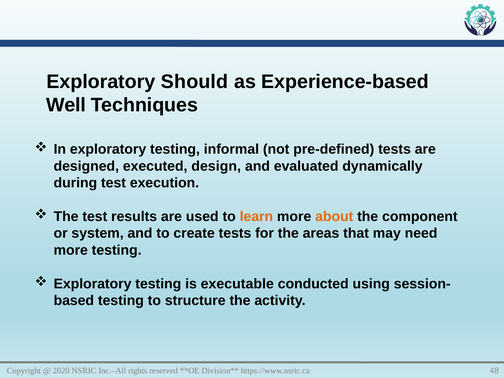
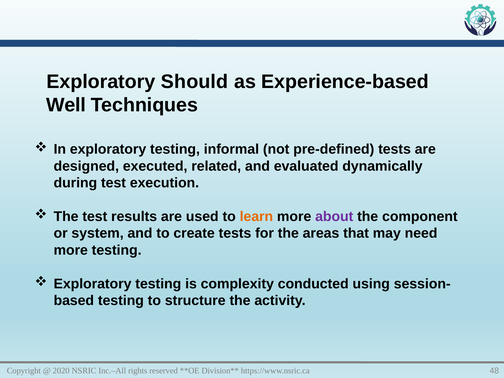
design: design -> related
about colour: orange -> purple
executable: executable -> complexity
